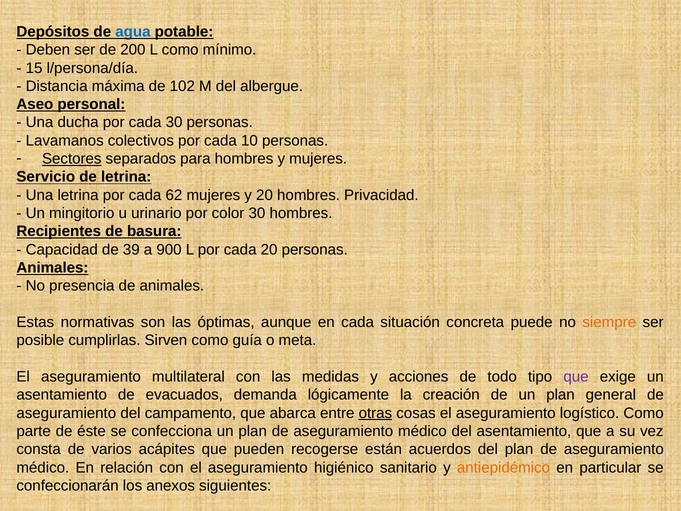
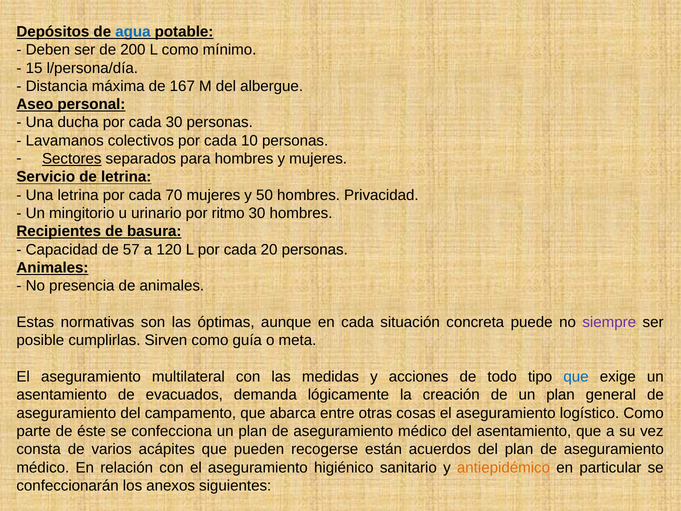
102: 102 -> 167
62: 62 -> 70
y 20: 20 -> 50
color: color -> ritmo
39: 39 -> 57
900: 900 -> 120
siempre colour: orange -> purple
que at (576, 377) colour: purple -> blue
otras underline: present -> none
